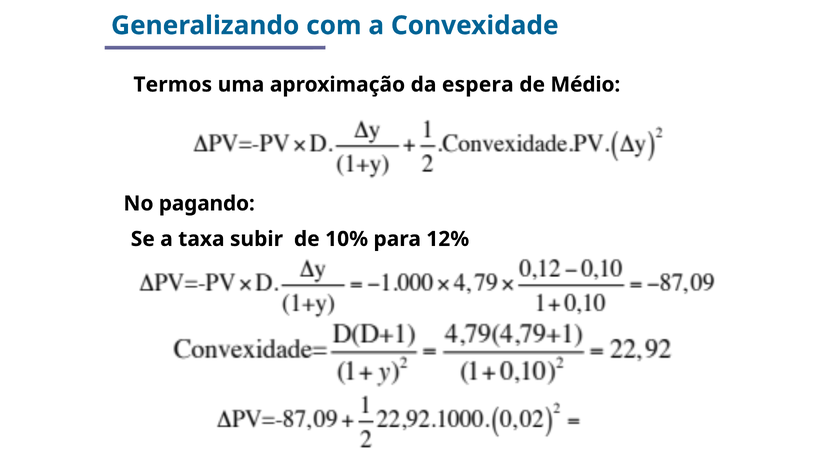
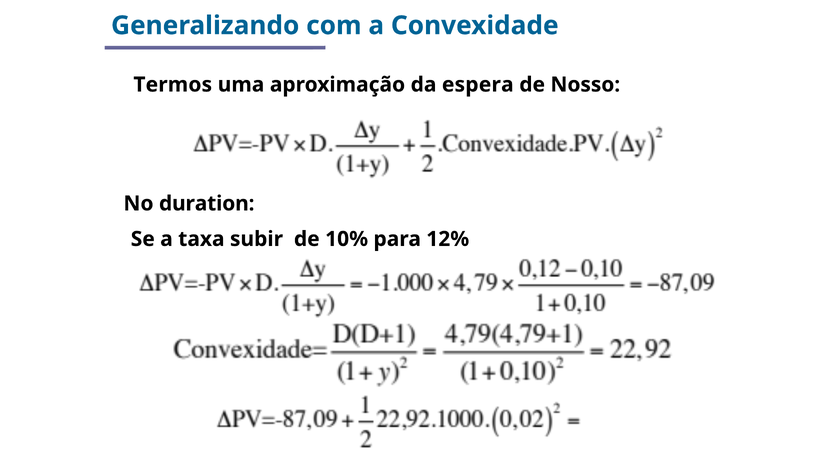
Médio: Médio -> Nosso
pagando: pagando -> duration
